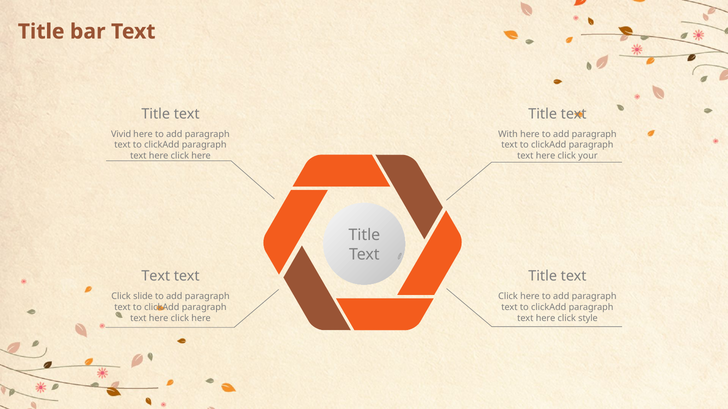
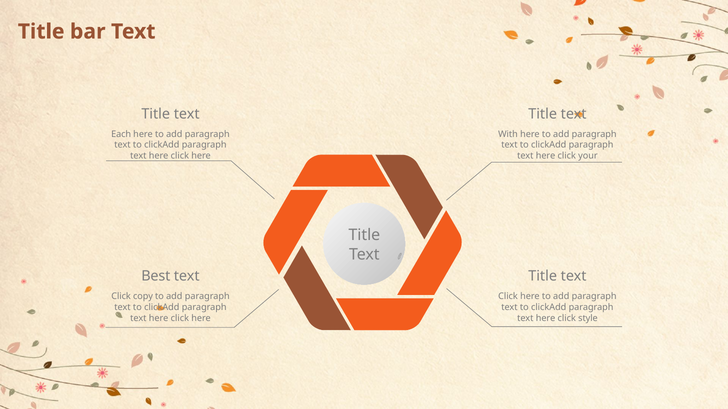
Vivid: Vivid -> Each
Text at (156, 276): Text -> Best
slide: slide -> copy
